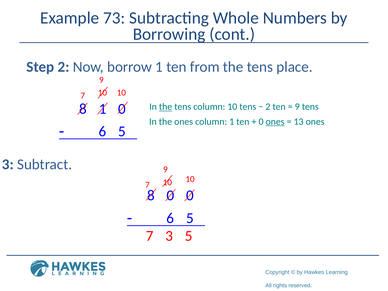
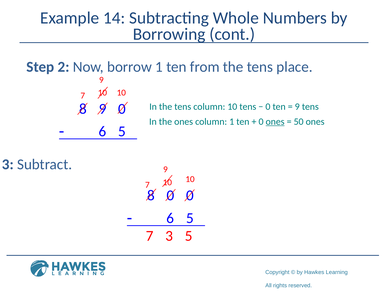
73: 73 -> 14
1 at (103, 109): 1 -> 9
the at (166, 107) underline: present -> none
2 at (268, 107): 2 -> 0
13: 13 -> 50
